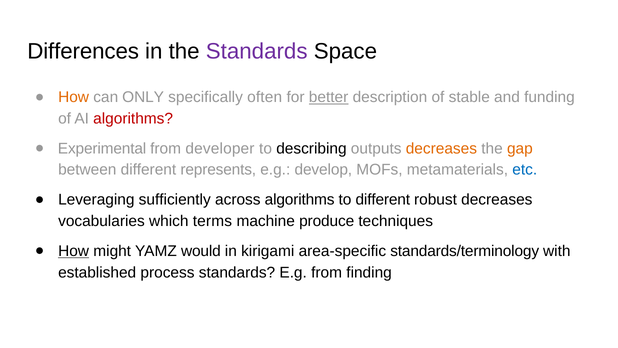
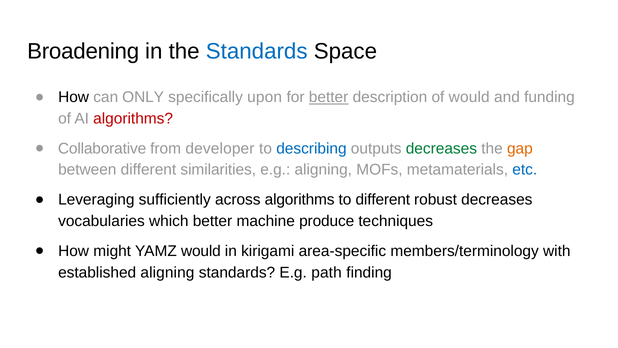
Differences: Differences -> Broadening
Standards at (257, 51) colour: purple -> blue
How at (74, 97) colour: orange -> black
often: often -> upon
of stable: stable -> would
Experimental: Experimental -> Collaborative
describing colour: black -> blue
decreases at (441, 148) colour: orange -> green
represents: represents -> similarities
e.g develop: develop -> aligning
which terms: terms -> better
How at (74, 251) underline: present -> none
standards/terminology: standards/terminology -> members/terminology
established process: process -> aligning
E.g from: from -> path
